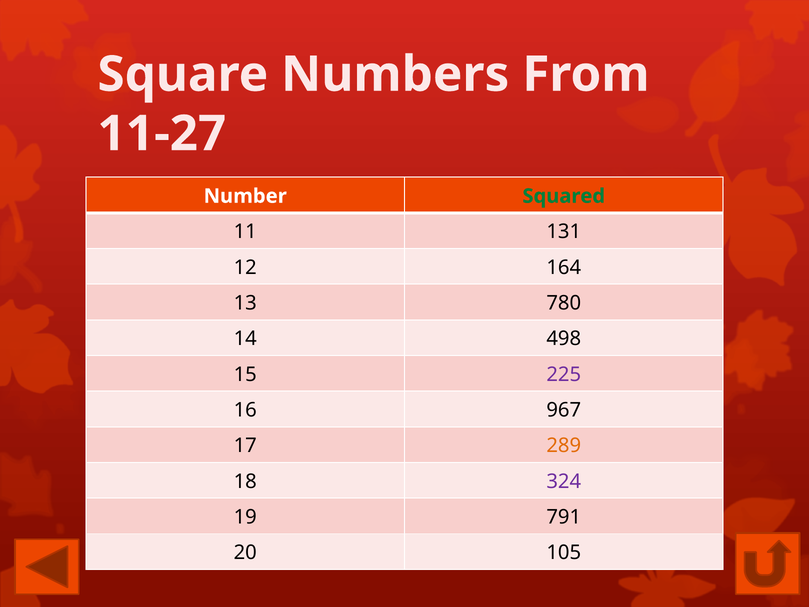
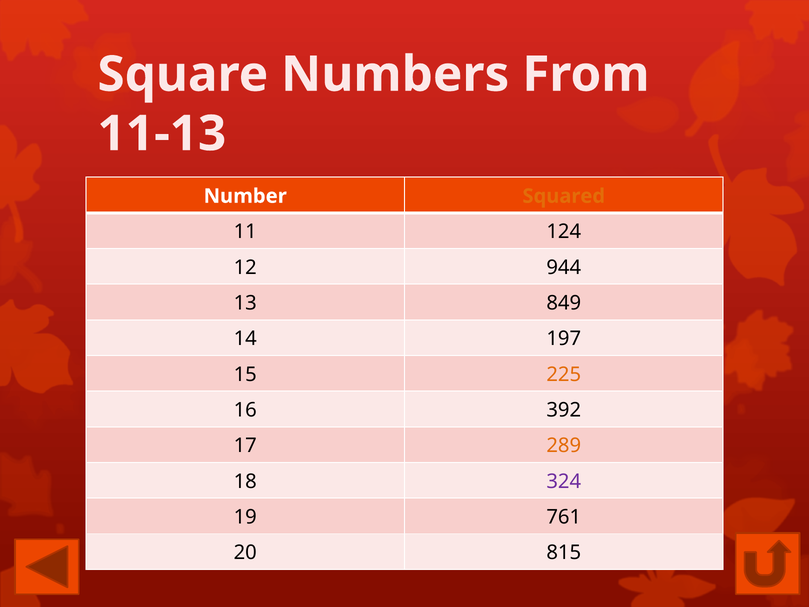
11-27: 11-27 -> 11-13
Squared colour: green -> orange
131: 131 -> 124
164: 164 -> 944
780: 780 -> 849
498: 498 -> 197
225 colour: purple -> orange
967: 967 -> 392
791: 791 -> 761
105: 105 -> 815
